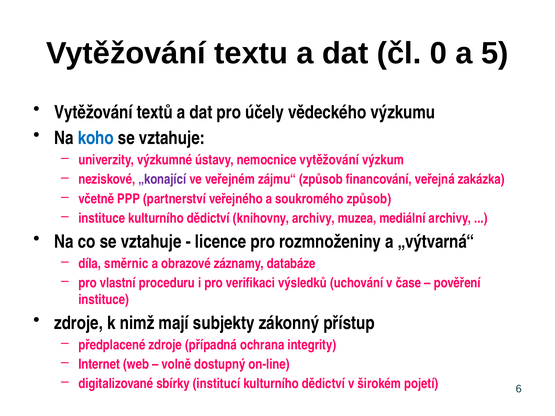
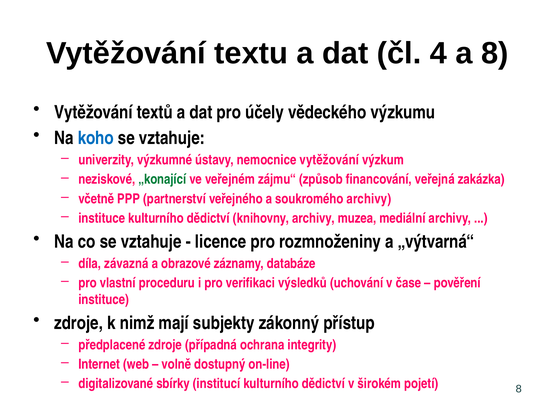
0: 0 -> 4
a 5: 5 -> 8
„konající colour: purple -> green
soukromého způsob: způsob -> archivy
směrnic: směrnic -> závazná
pojetí 6: 6 -> 8
